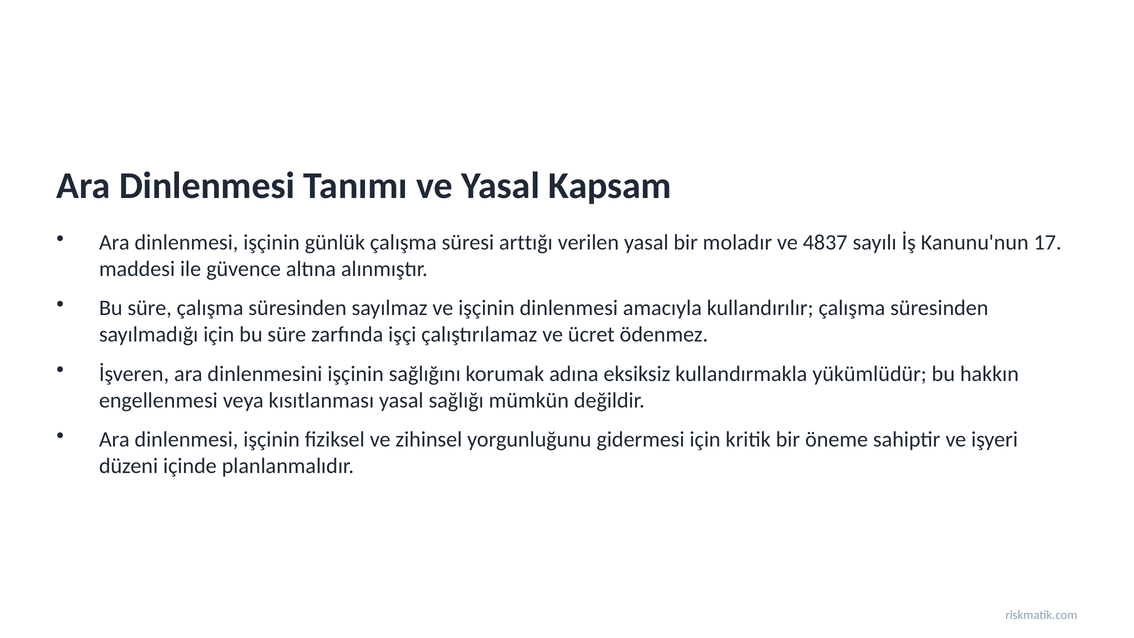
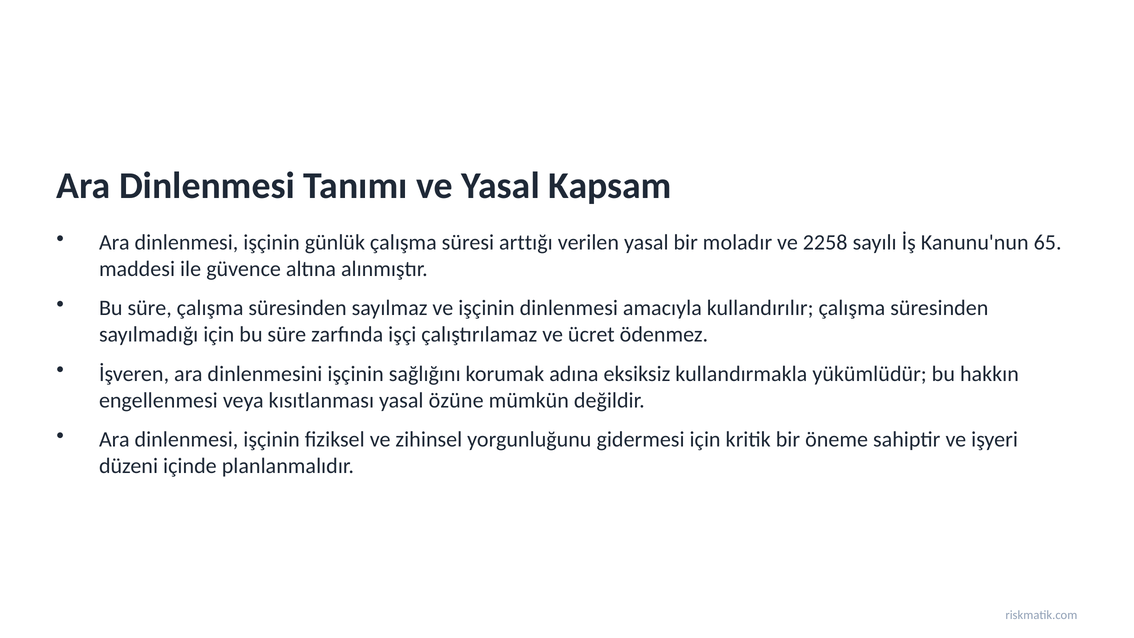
4837: 4837 -> 2258
17: 17 -> 65
sağlığı: sağlığı -> özüne
